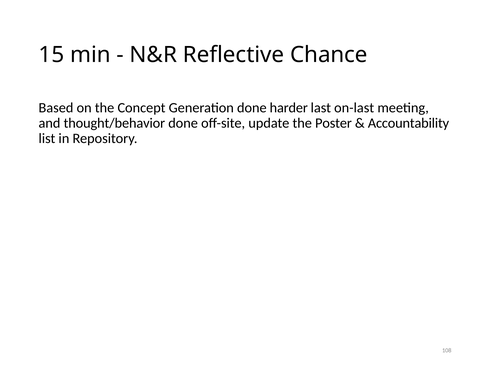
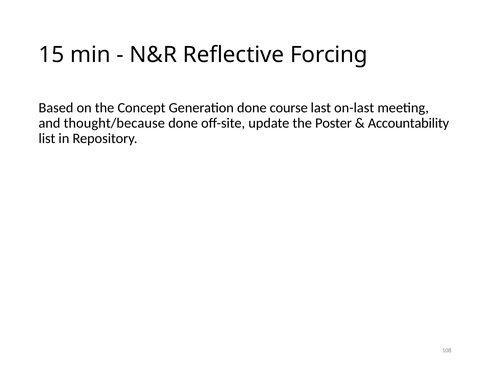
Chance: Chance -> Forcing
harder: harder -> course
thought/behavior: thought/behavior -> thought/because
